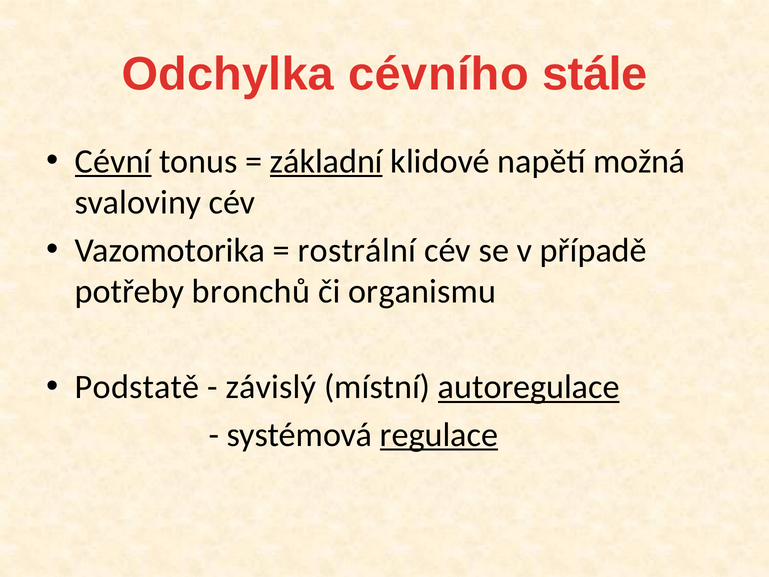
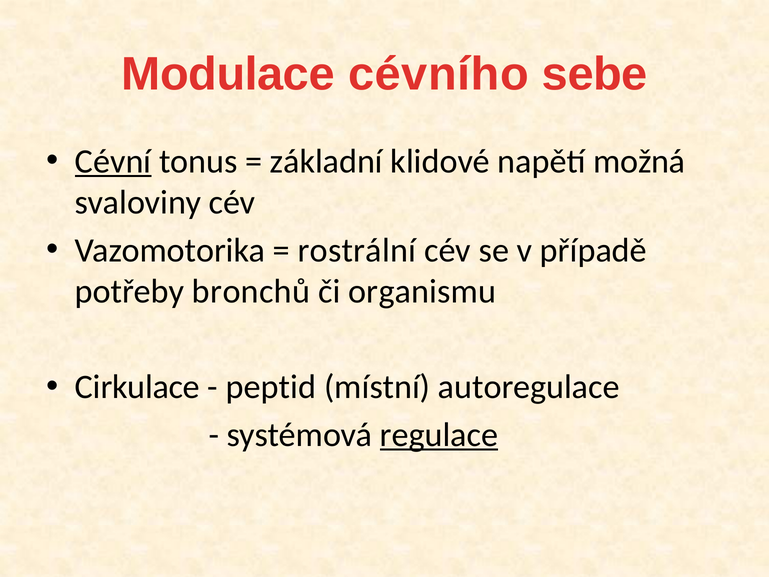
Odchylka: Odchylka -> Modulace
stále: stále -> sebe
základní underline: present -> none
Podstatě: Podstatě -> Cirkulace
závislý: závislý -> peptid
autoregulace underline: present -> none
